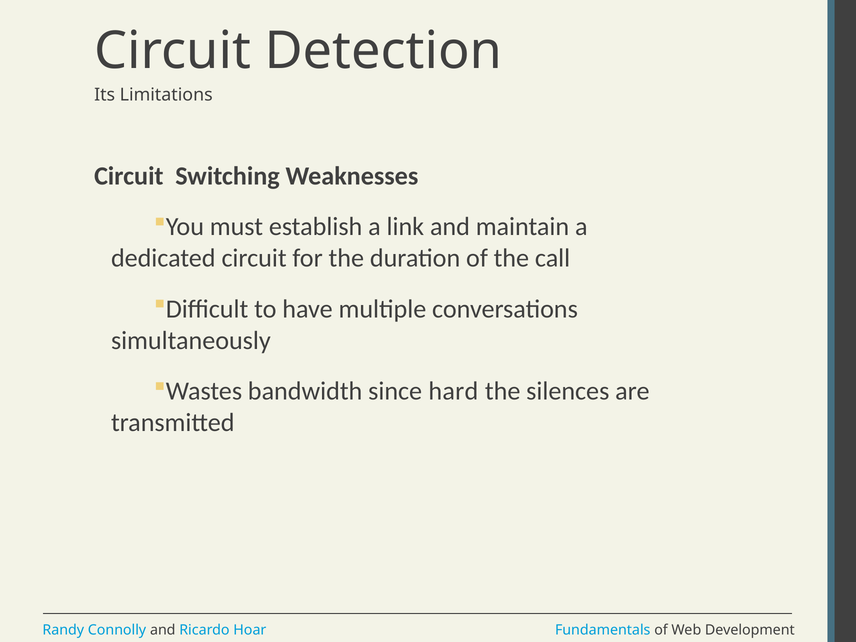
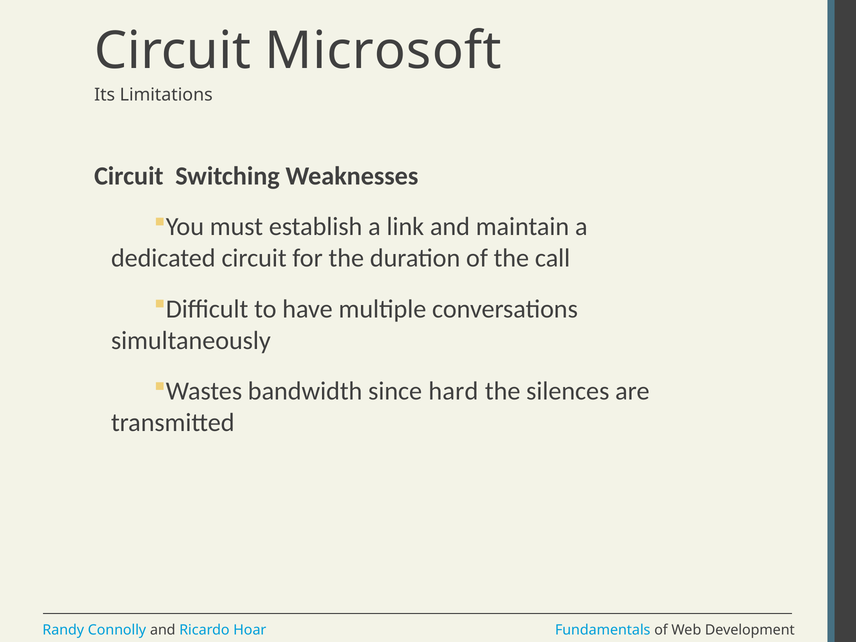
Detection: Detection -> Microsoft
